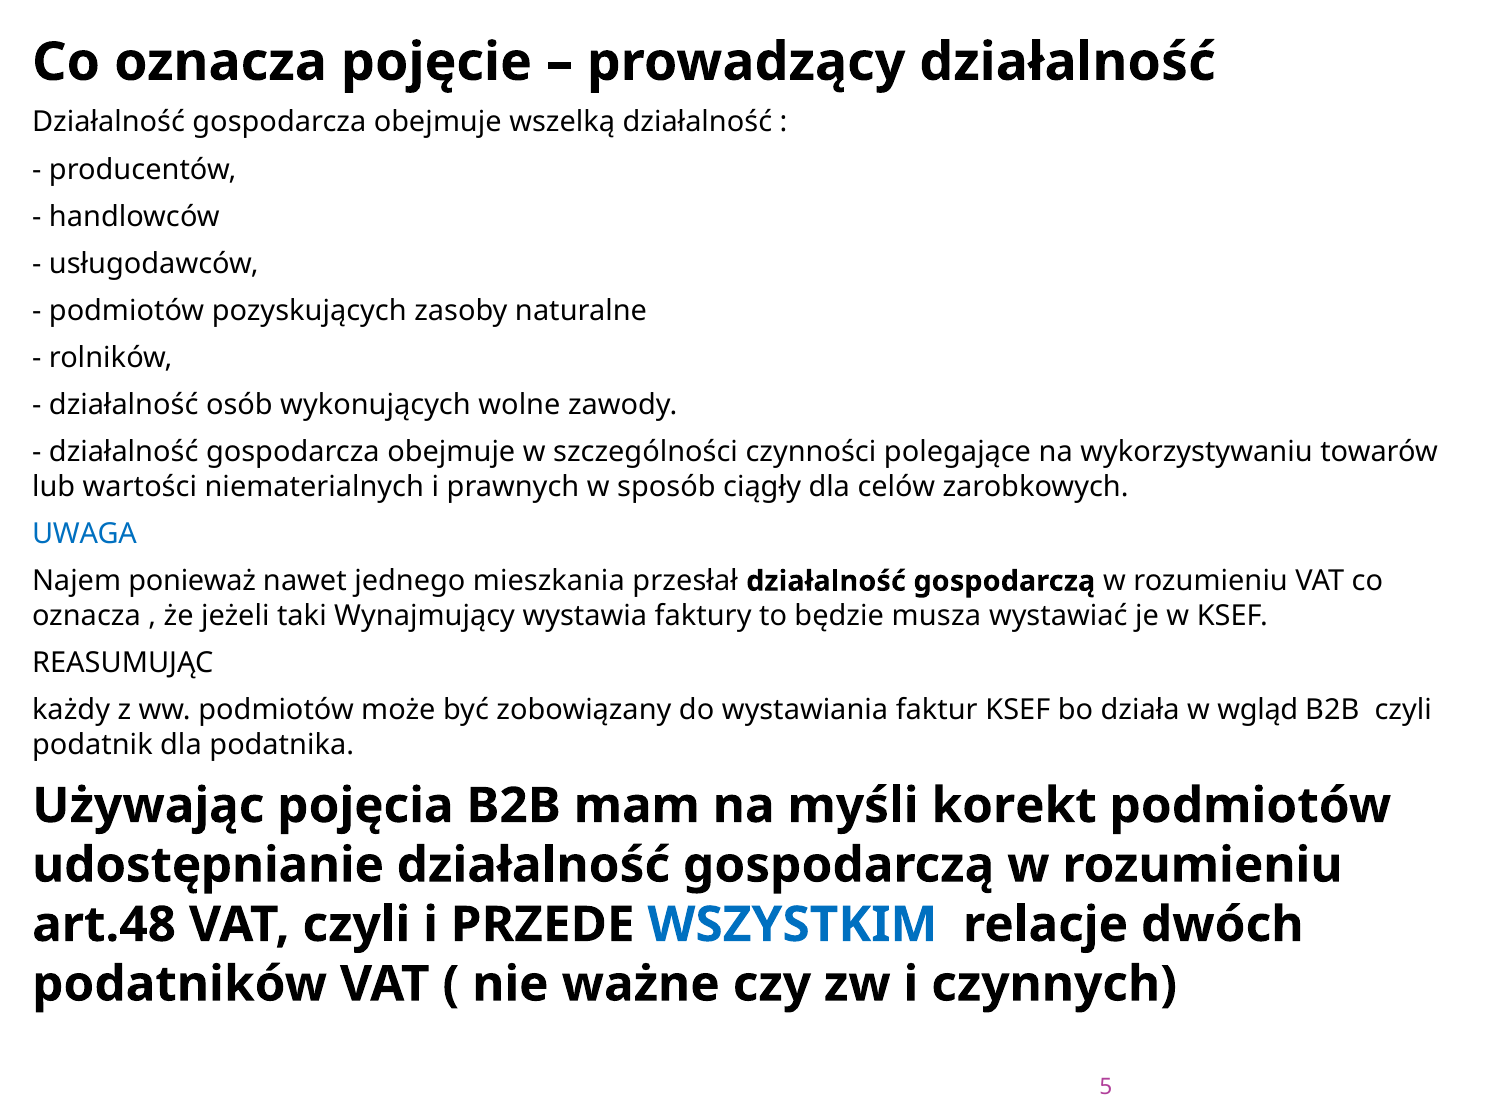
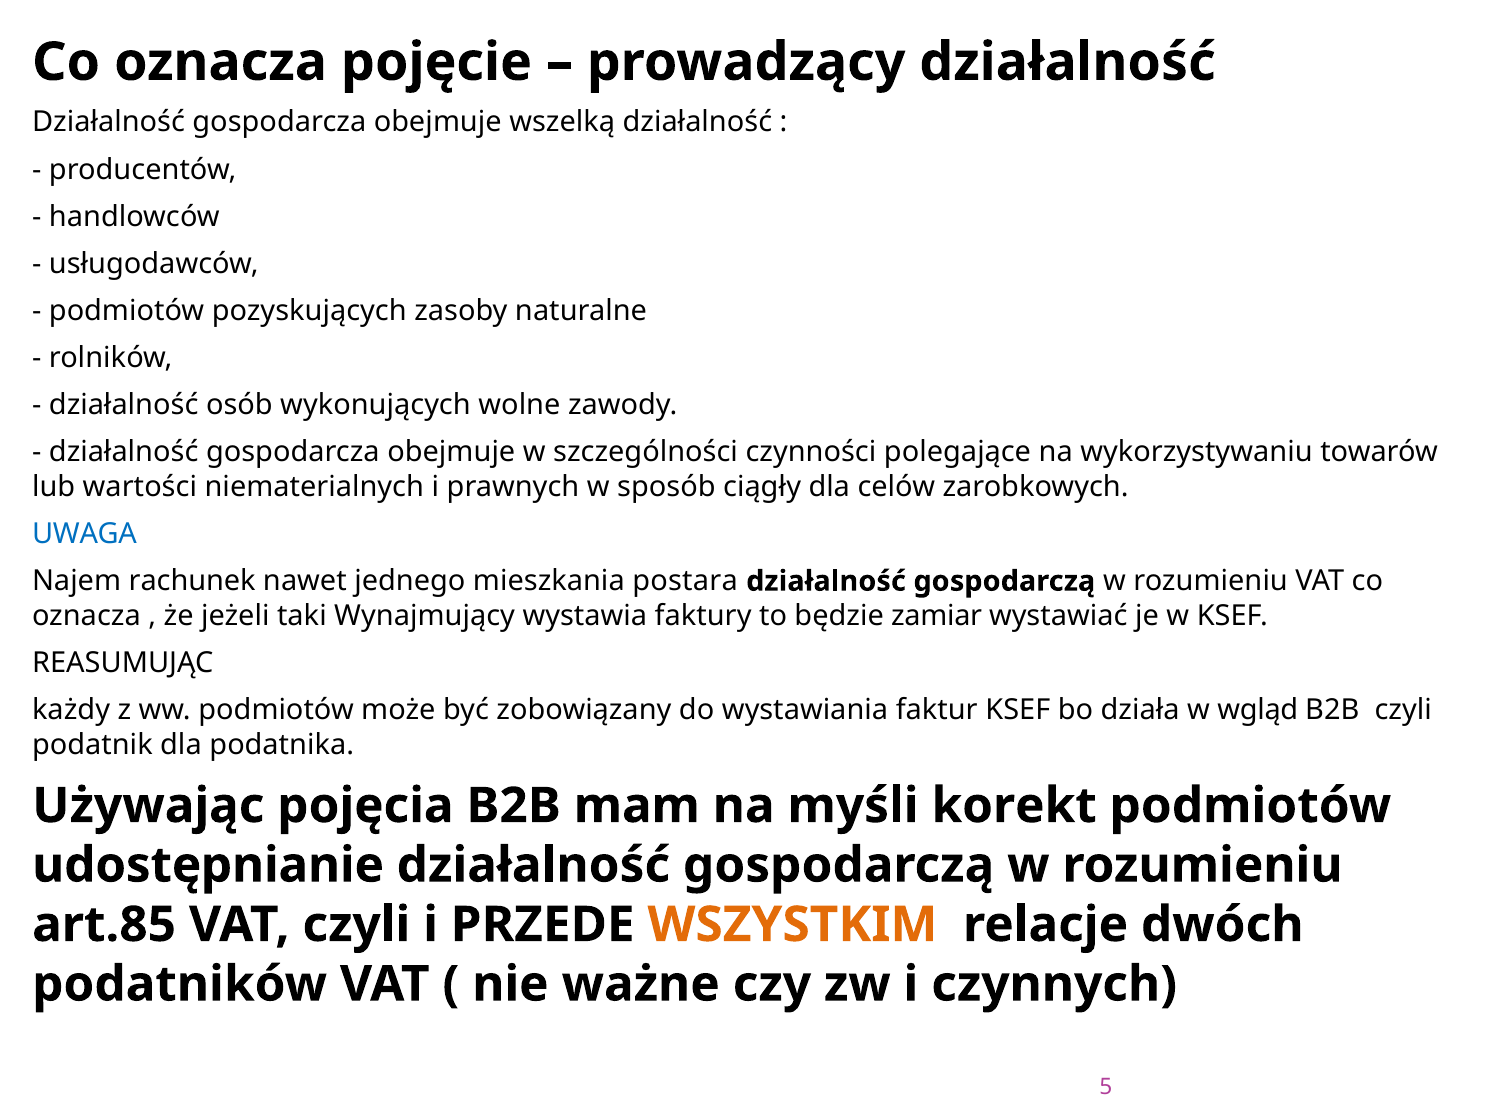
ponieważ: ponieważ -> rachunek
przesłał: przesłał -> postara
musza: musza -> zamiar
art.48: art.48 -> art.85
WSZYSTKIM colour: blue -> orange
